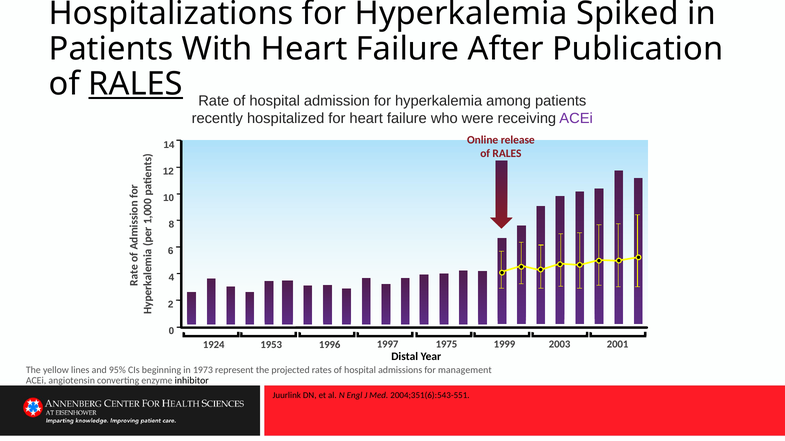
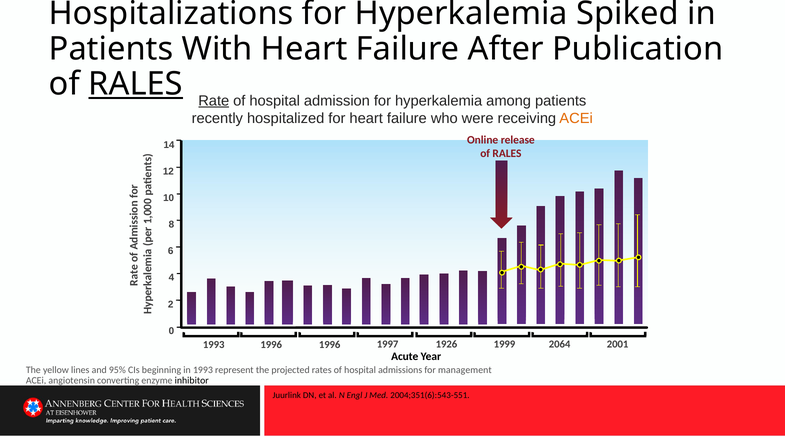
Rate underline: none -> present
ACEi at (576, 118) colour: purple -> orange
1924 at (214, 345): 1924 -> 1993
1953 at (271, 345): 1953 -> 1996
1975: 1975 -> 1926
2003: 2003 -> 2064
Distal: Distal -> Acute
in 1973: 1973 -> 1993
